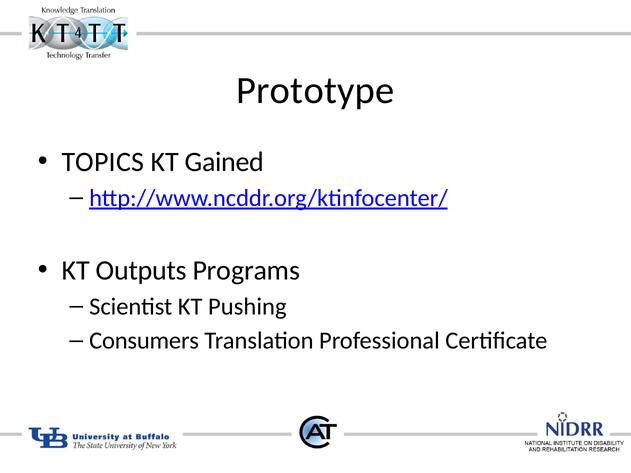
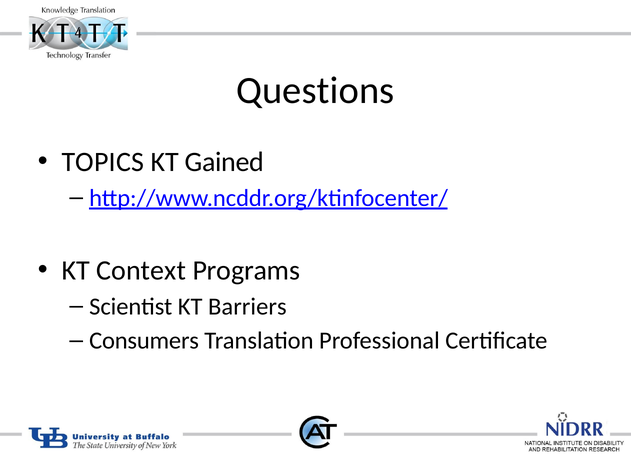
Prototype: Prototype -> Questions
Outputs: Outputs -> Context
Pushing: Pushing -> Barriers
